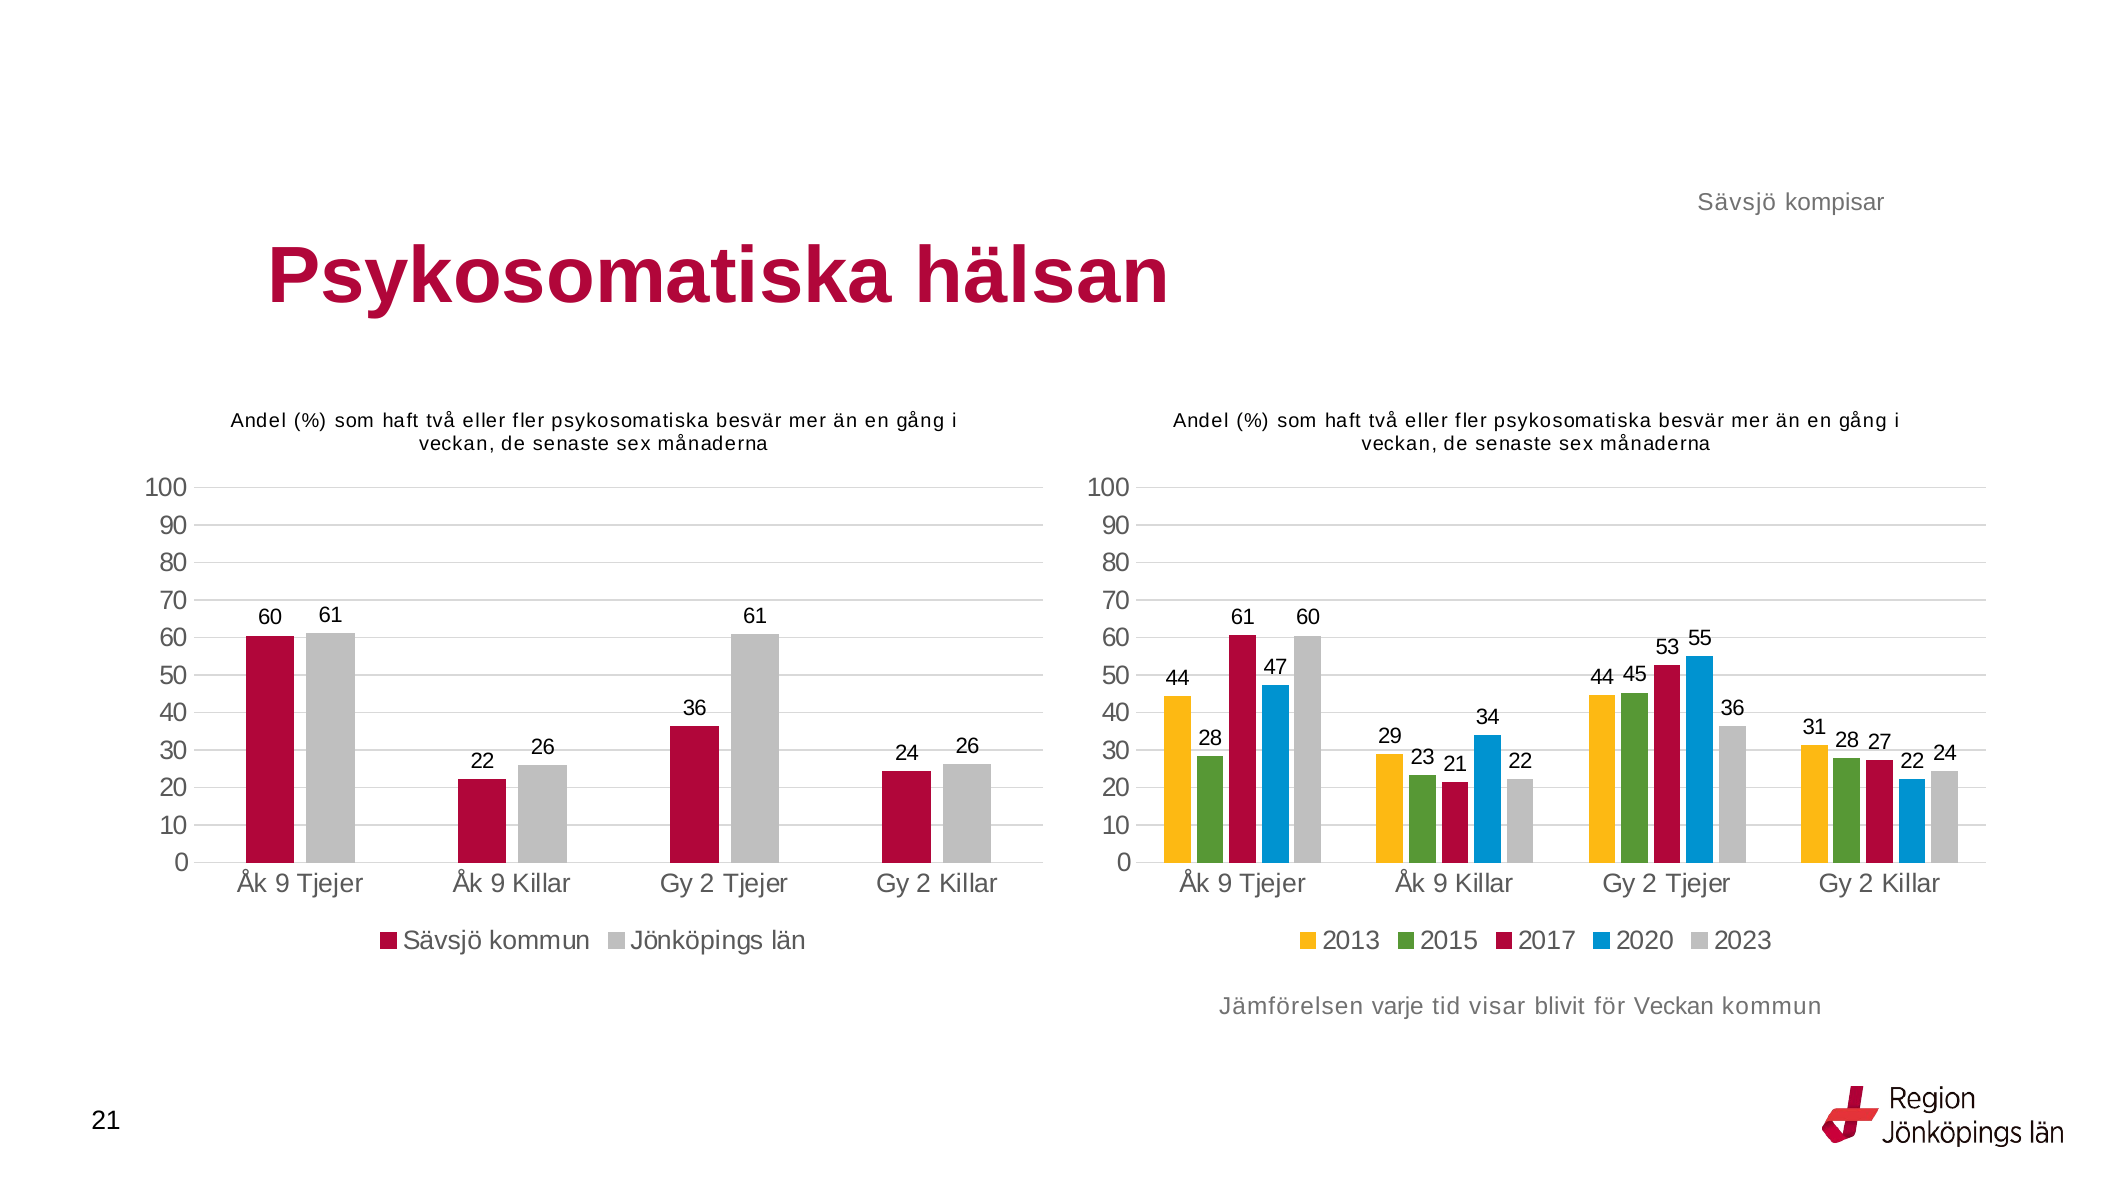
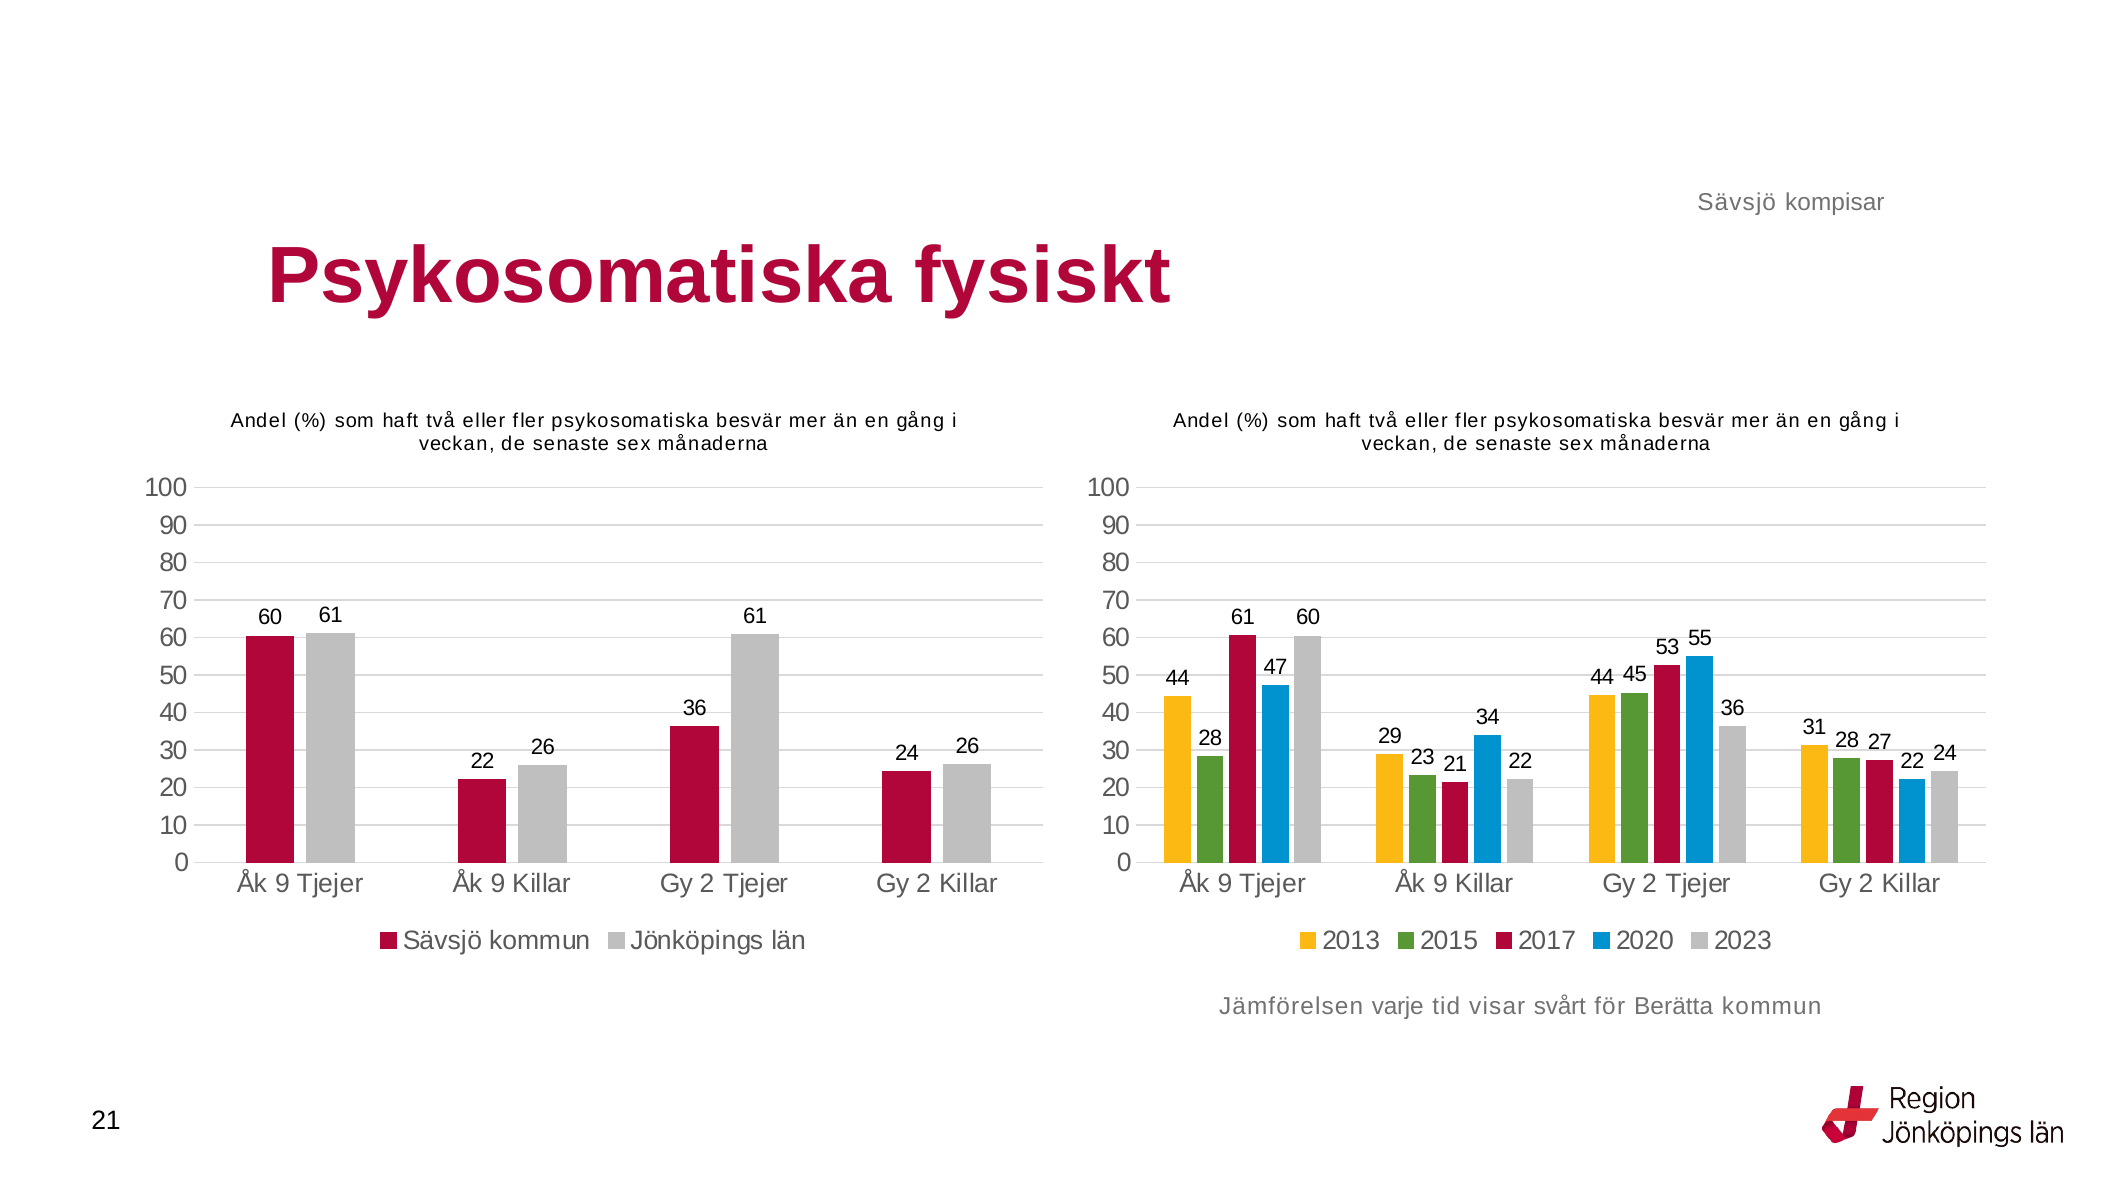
hälsan: hälsan -> fysiskt
blivit: blivit -> svårt
för Veckan: Veckan -> Berätta
